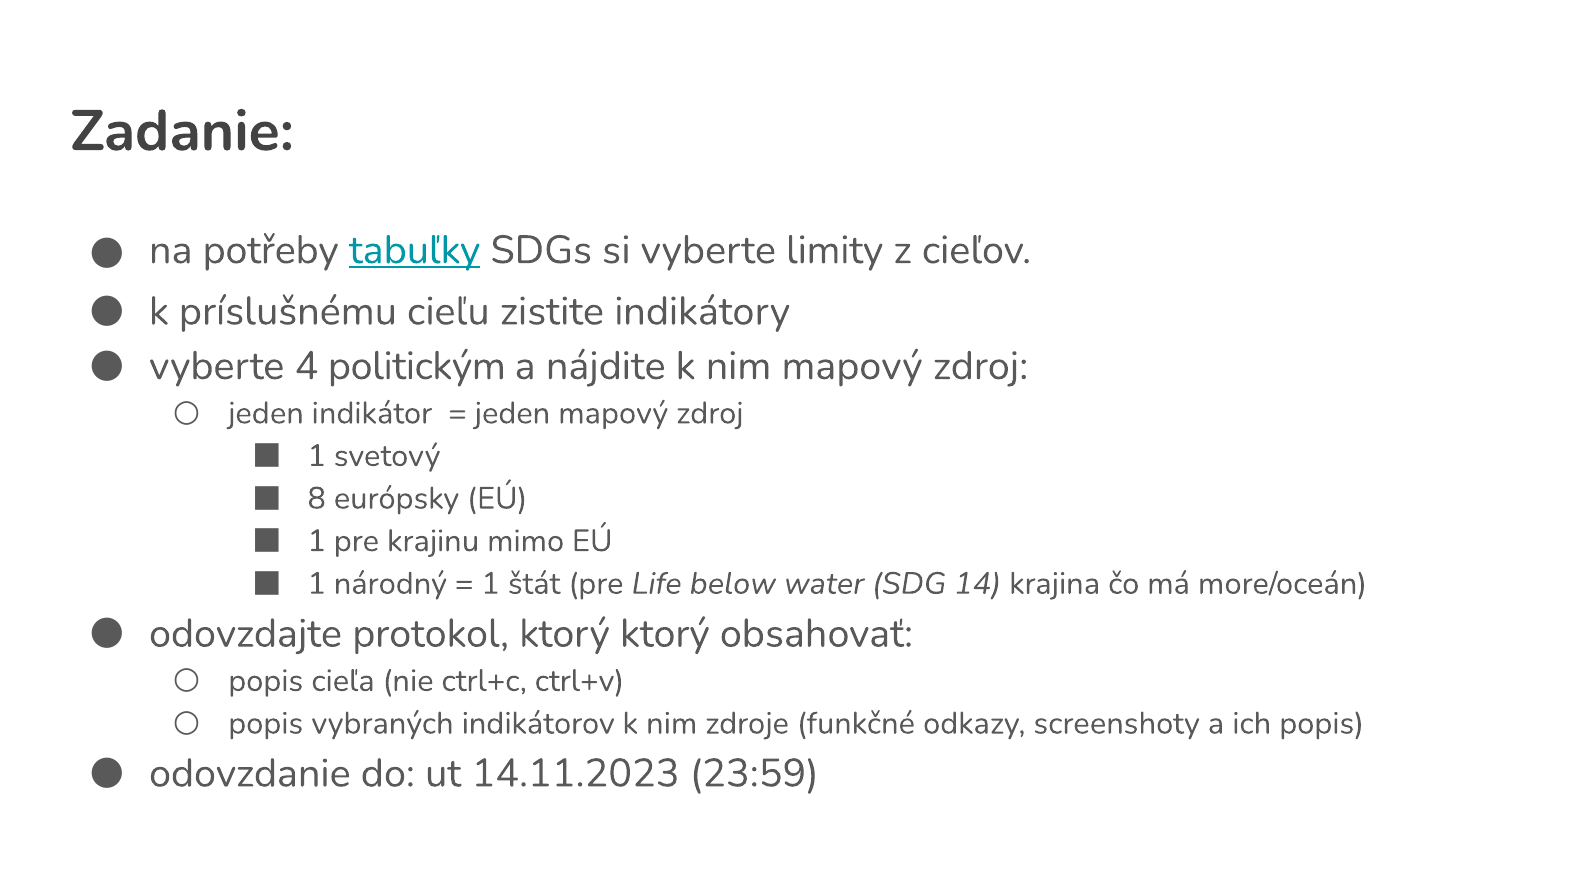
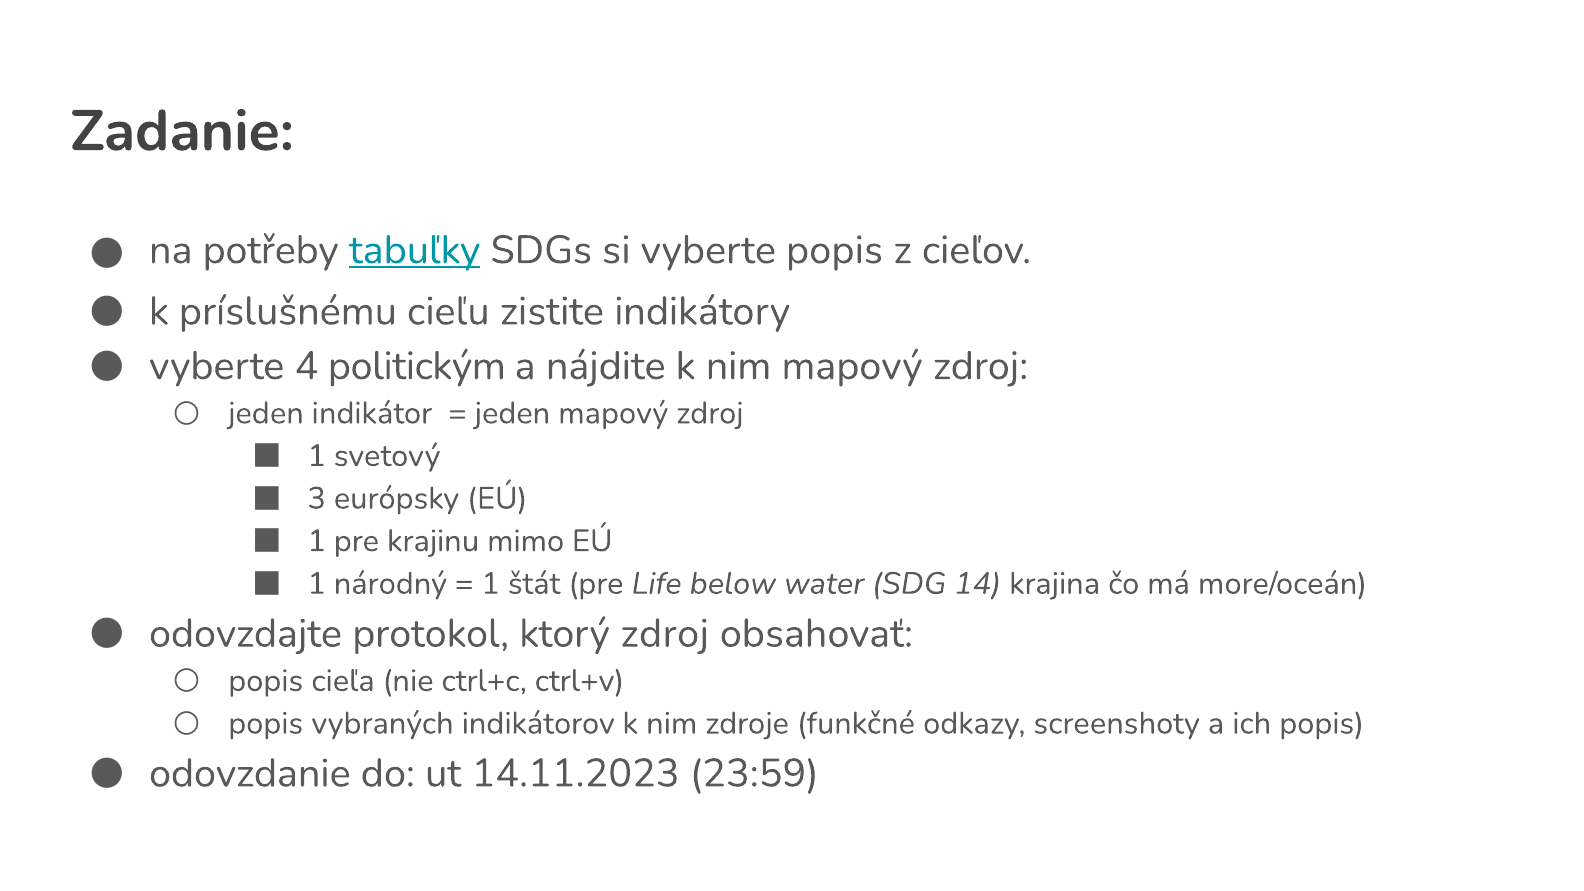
vyberte limity: limity -> popis
8: 8 -> 3
ktorý ktorý: ktorý -> zdroj
